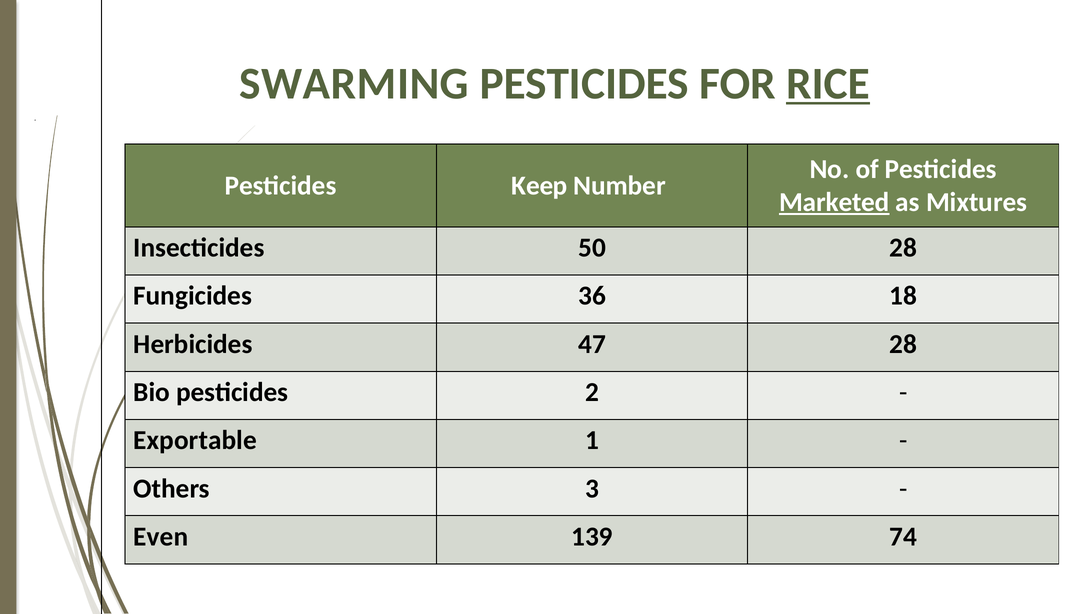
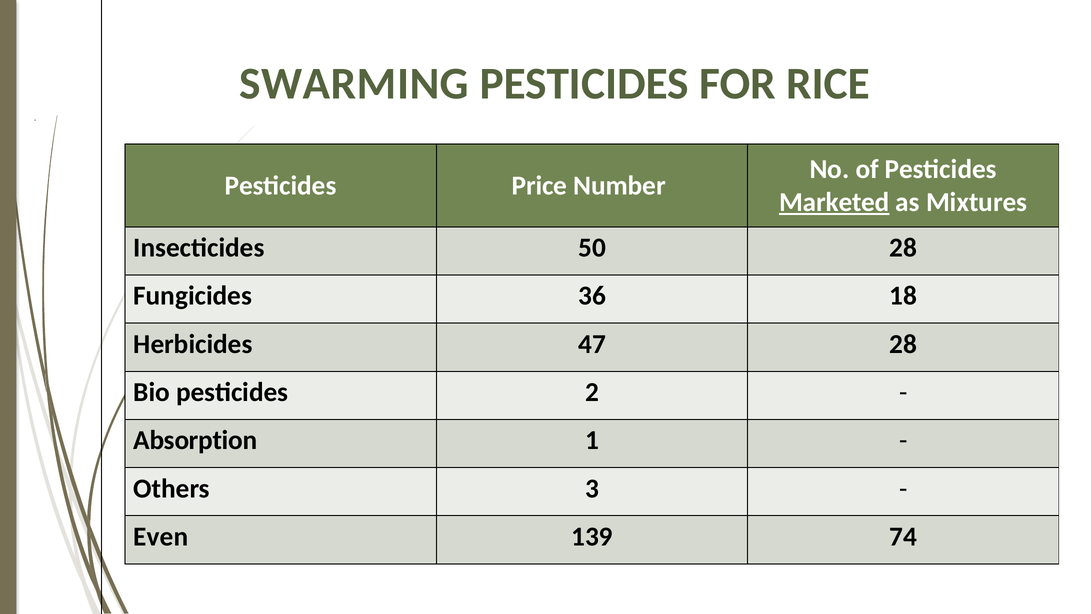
RICE underline: present -> none
Keep: Keep -> Price
Exportable: Exportable -> Absorption
